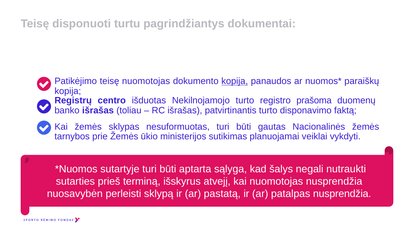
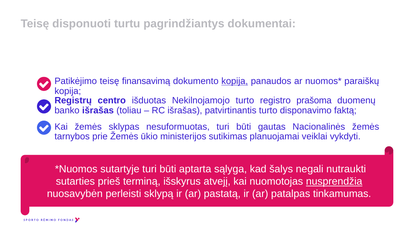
teisę nuomotojas: nuomotojas -> finansavimą
nusprendžia at (334, 181) underline: none -> present
patalpas nusprendžia: nusprendžia -> tinkamumas
